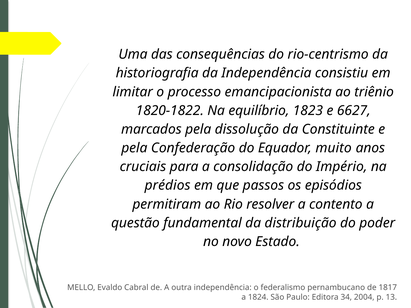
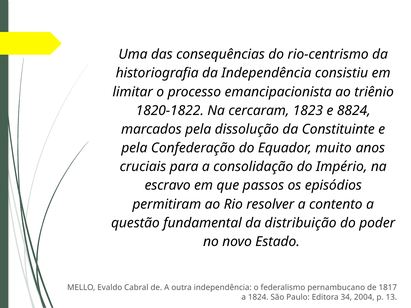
equilíbrio: equilíbrio -> cercaram
6627: 6627 -> 8824
prédios: prédios -> escravo
